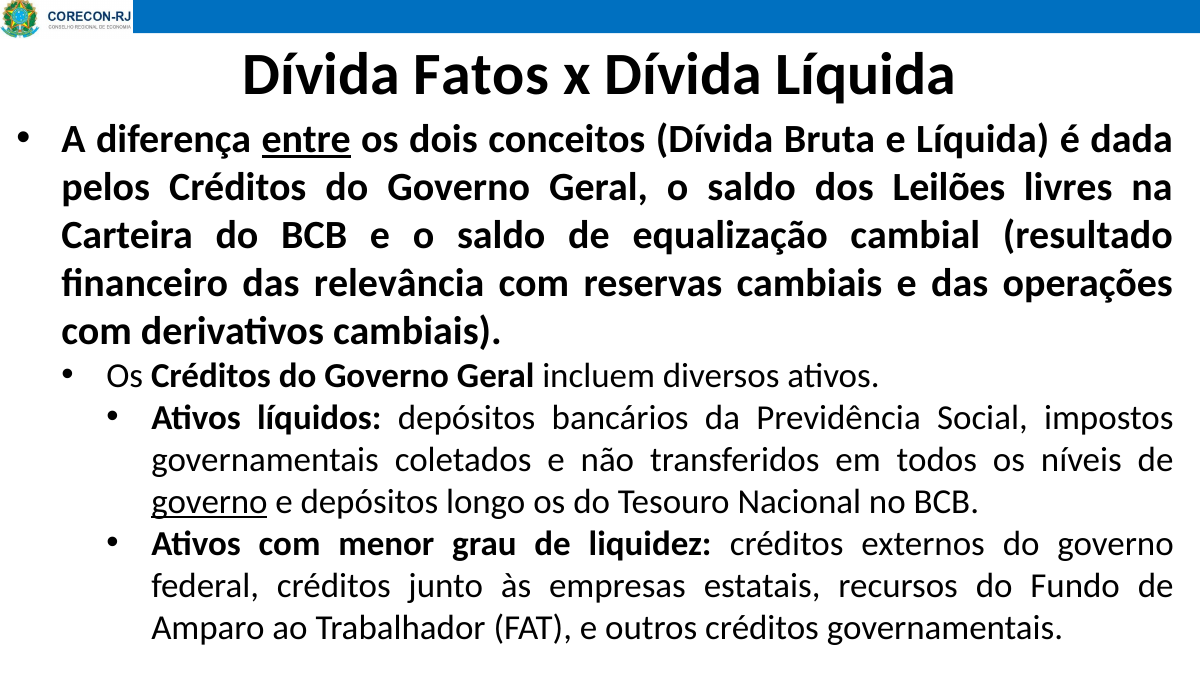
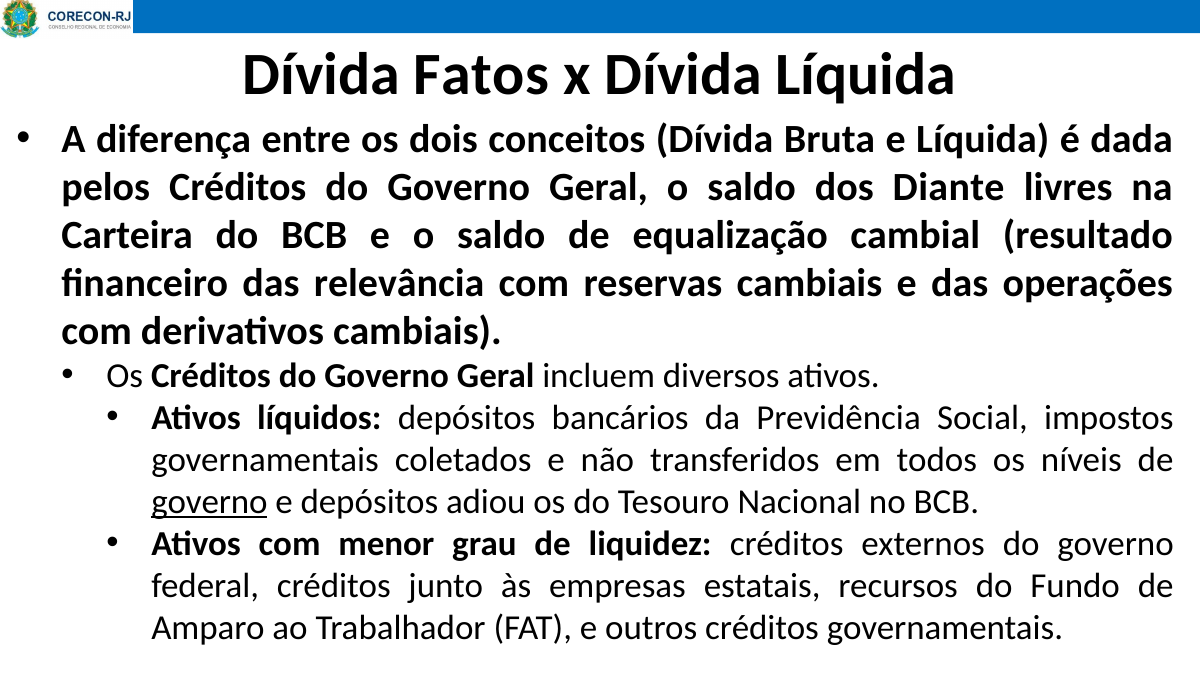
entre underline: present -> none
Leilões: Leilões -> Diante
longo: longo -> adiou
